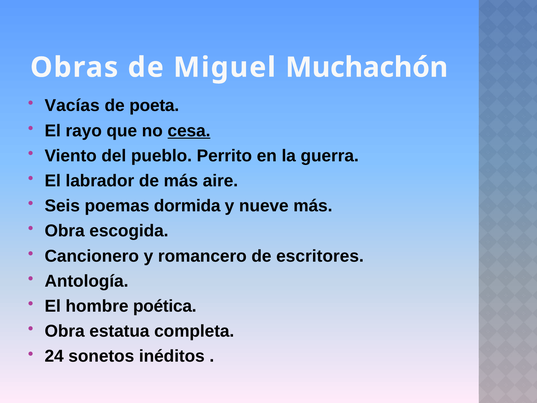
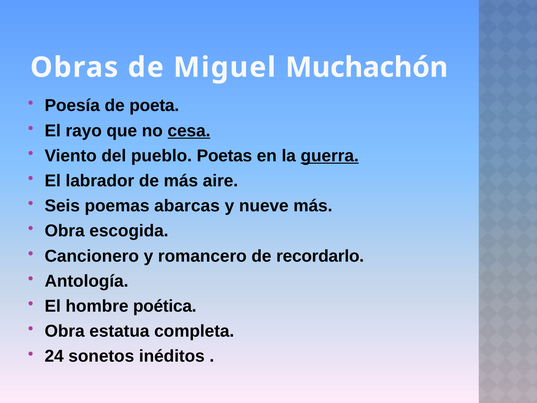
Vacías: Vacías -> Poesía
Perrito: Perrito -> Poetas
guerra underline: none -> present
dormida: dormida -> abarcas
escritores: escritores -> recordarlo
